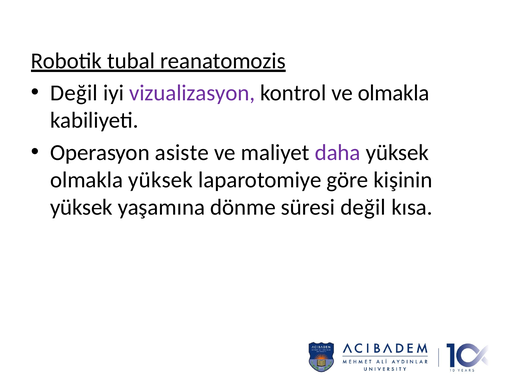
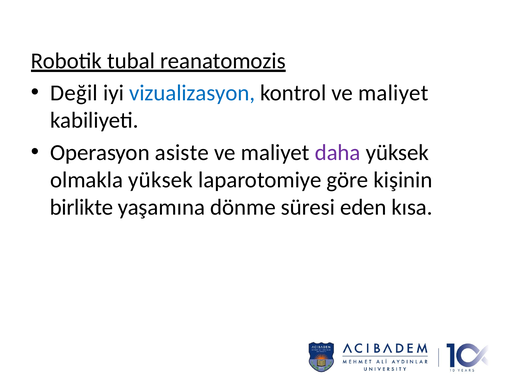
vizualizasyon colour: purple -> blue
kontrol ve olmakla: olmakla -> maliyet
yüksek at (81, 207): yüksek -> birlikte
süresi değil: değil -> eden
